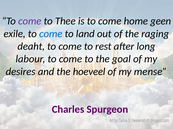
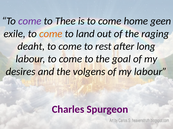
come at (51, 34) colour: blue -> orange
hoeveel: hoeveel -> volgens
my mense: mense -> labour
